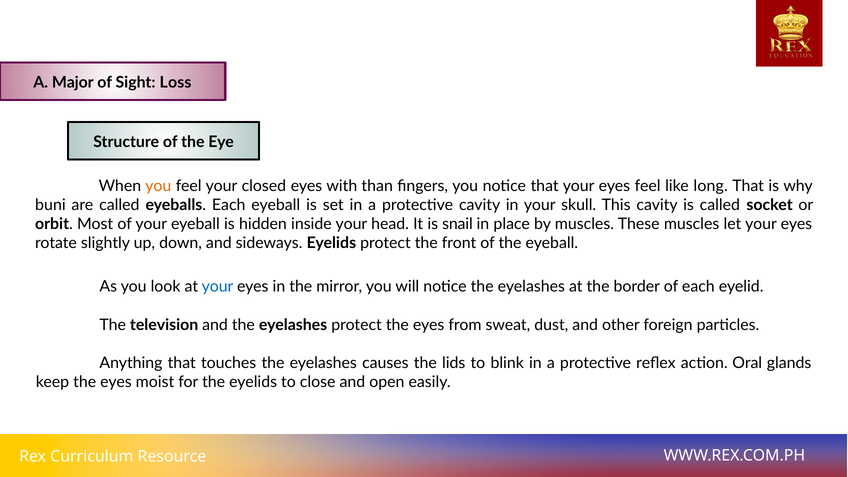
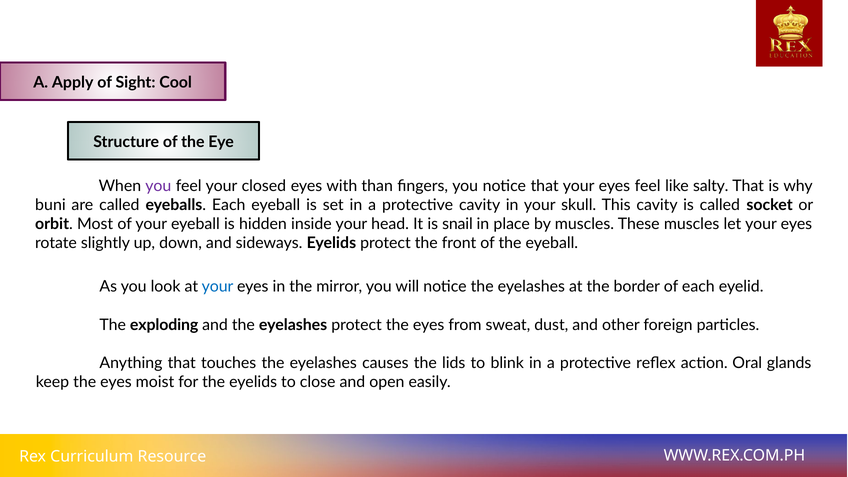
Major: Major -> Apply
Loss: Loss -> Cool
you at (158, 186) colour: orange -> purple
long: long -> salty
television: television -> exploding
